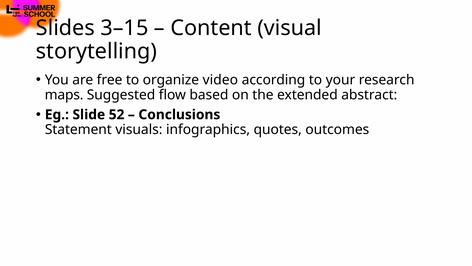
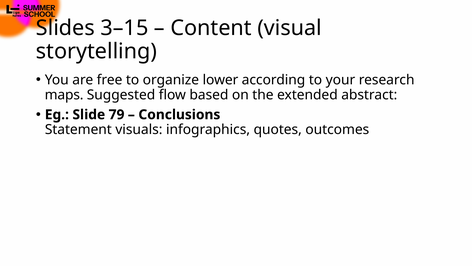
video: video -> lower
52: 52 -> 79
